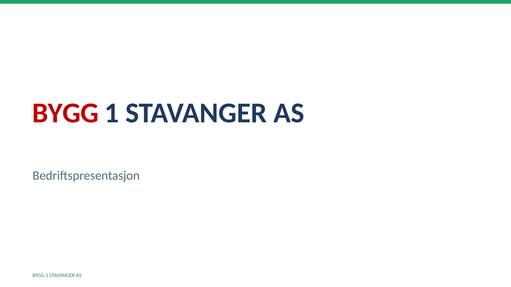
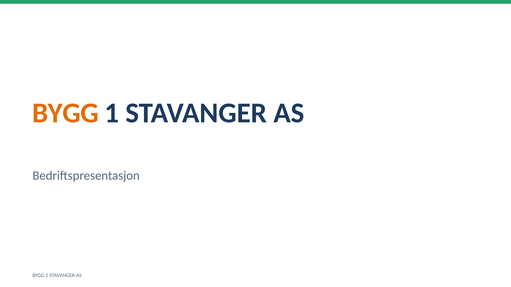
BYGG at (65, 113) colour: red -> orange
